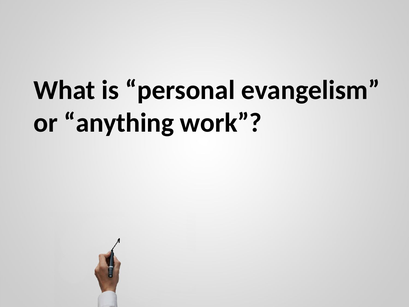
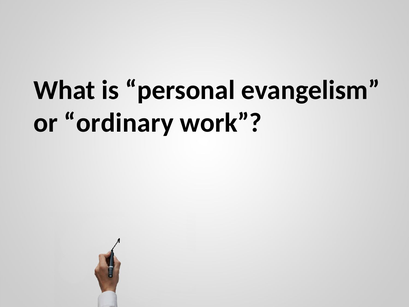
anything: anything -> ordinary
